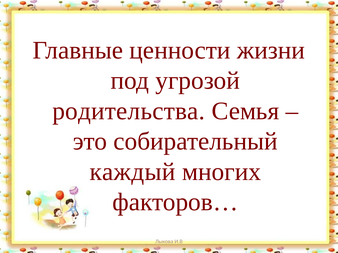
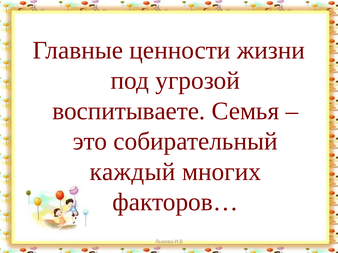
родительства: родительства -> воспитываете
